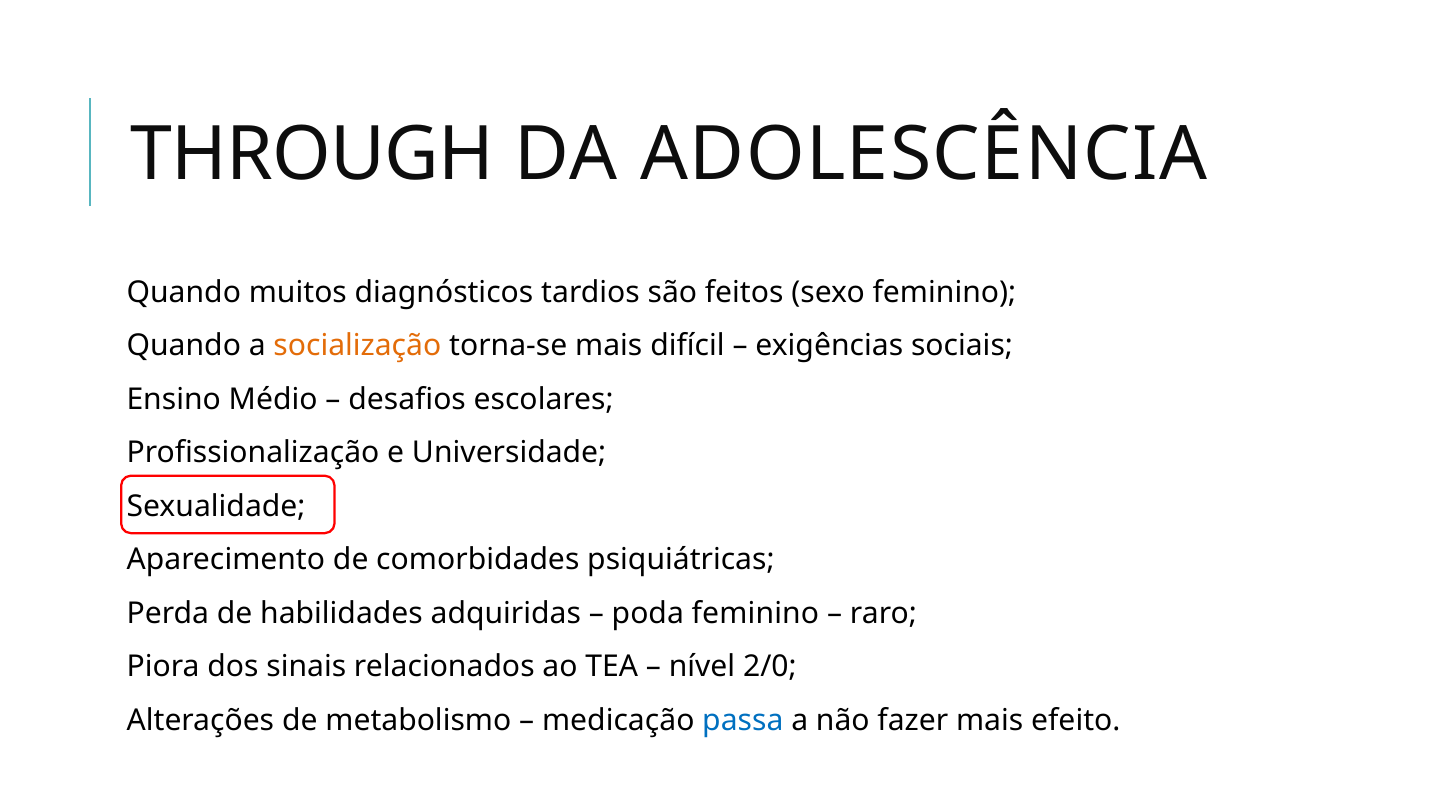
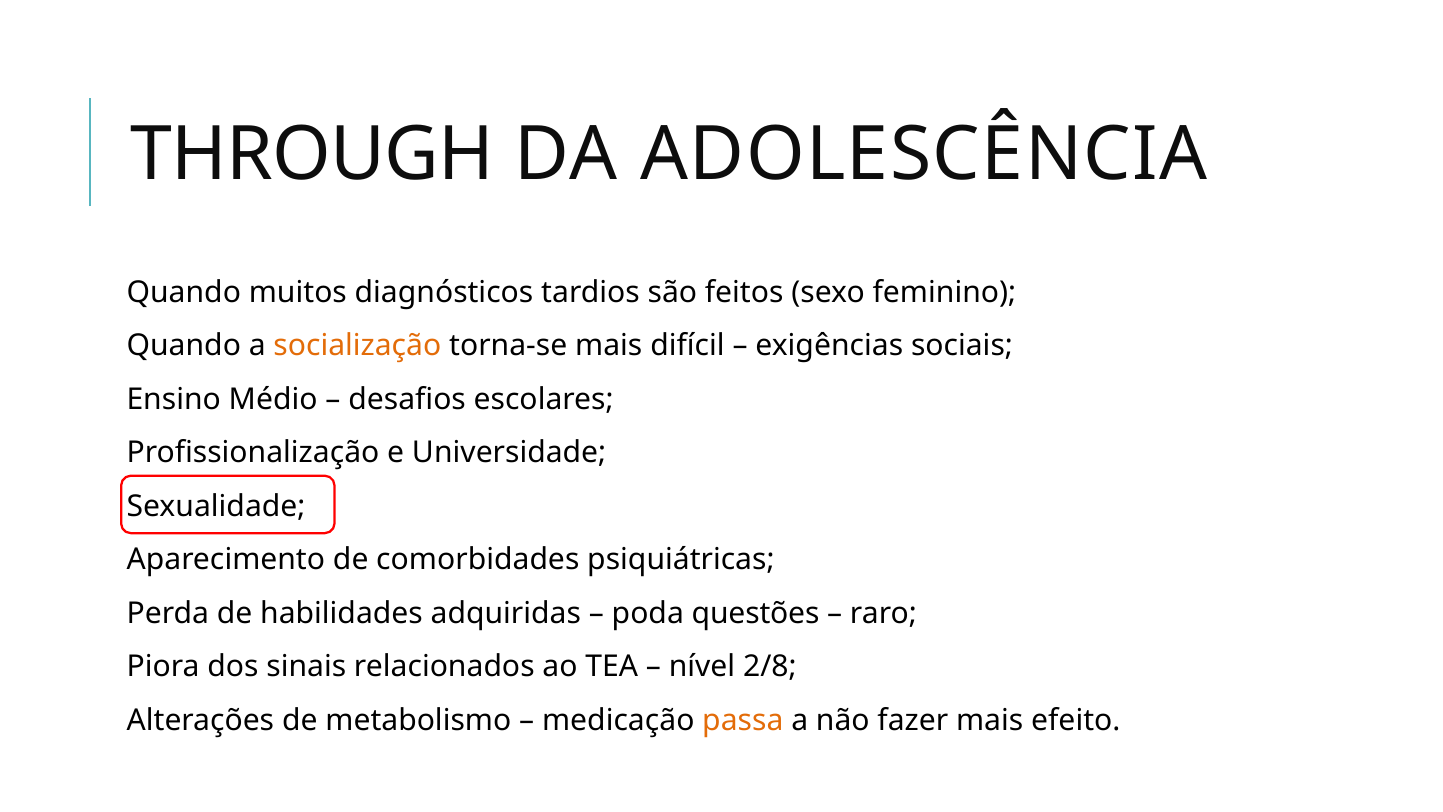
poda feminino: feminino -> questões
2/0: 2/0 -> 2/8
passa colour: blue -> orange
